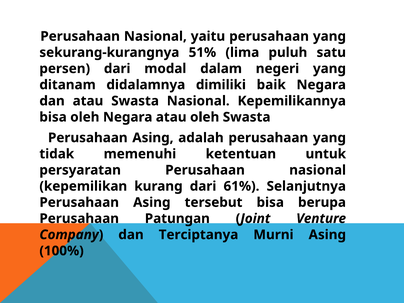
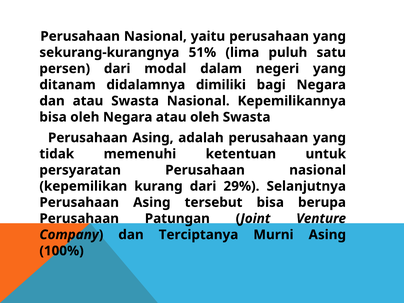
baik: baik -> bagi
61%: 61% -> 29%
